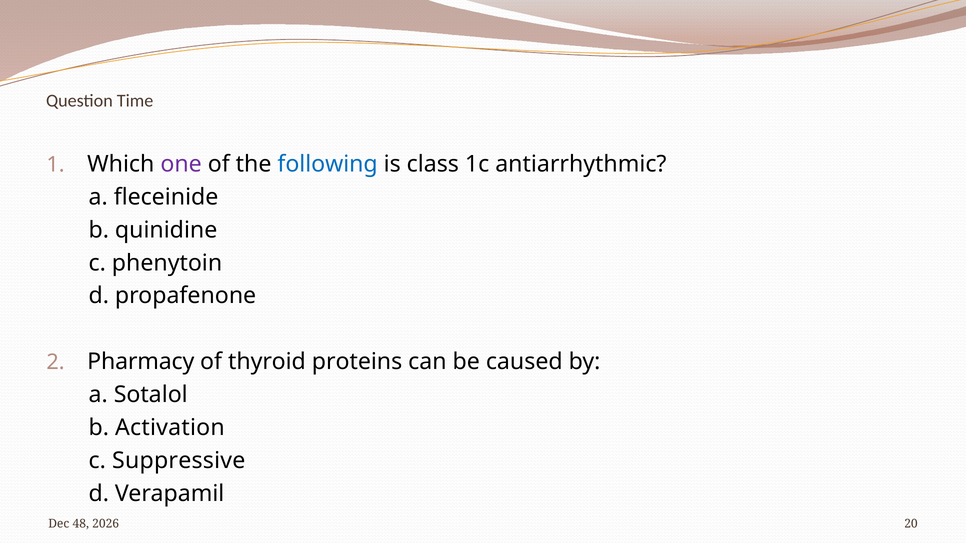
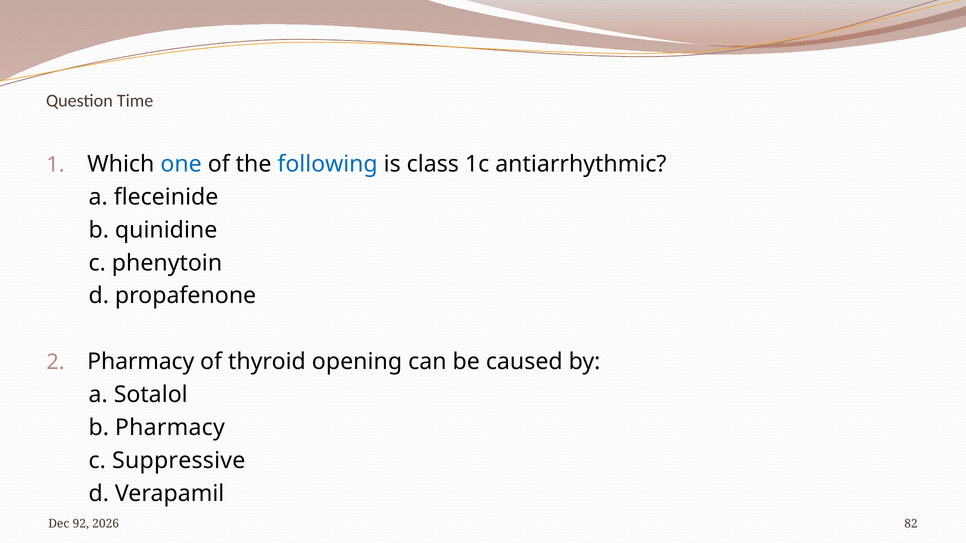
one colour: purple -> blue
proteins: proteins -> opening
b Activation: Activation -> Pharmacy
48: 48 -> 92
20: 20 -> 82
